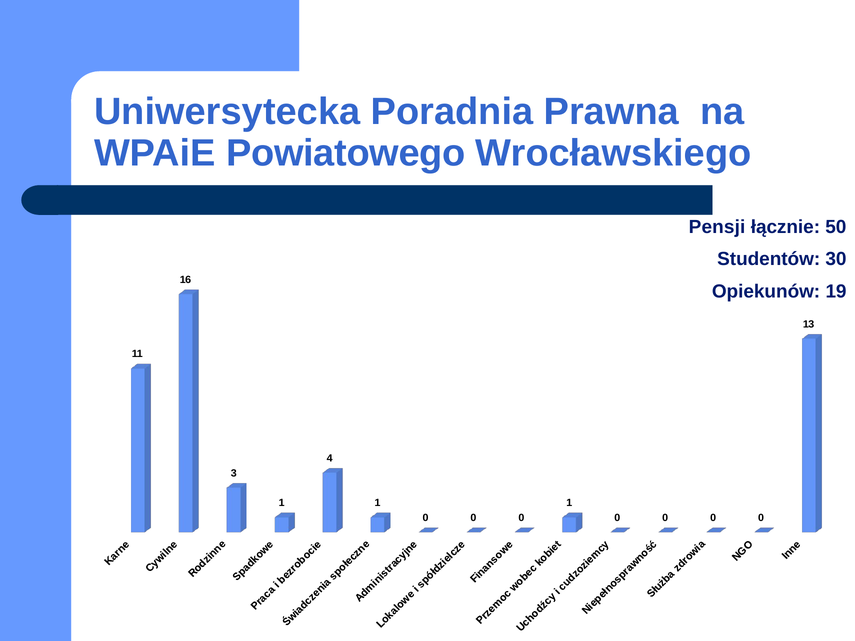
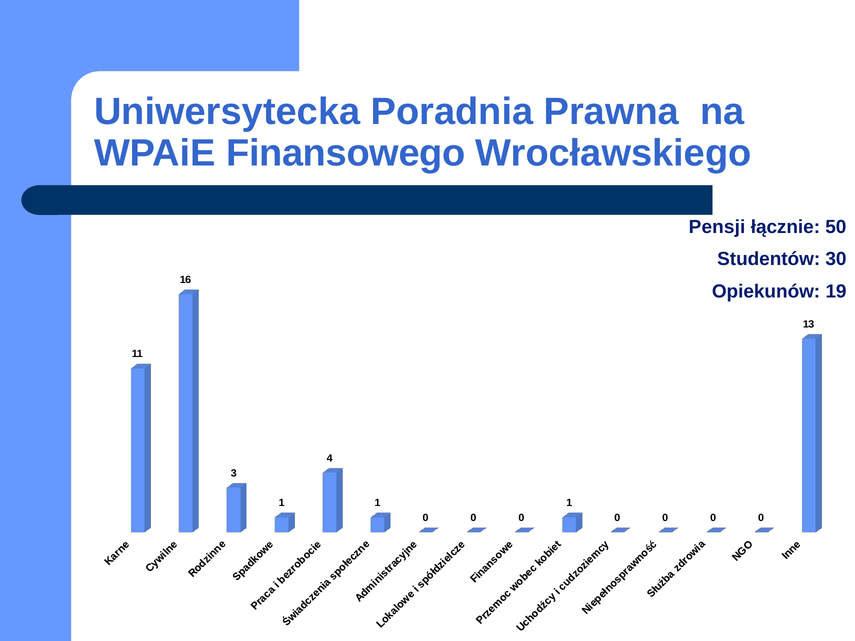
Powiatowego: Powiatowego -> Finansowego
